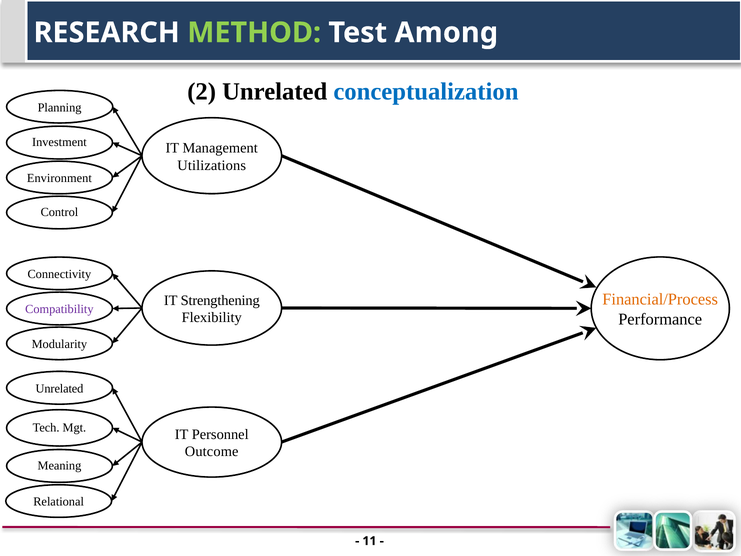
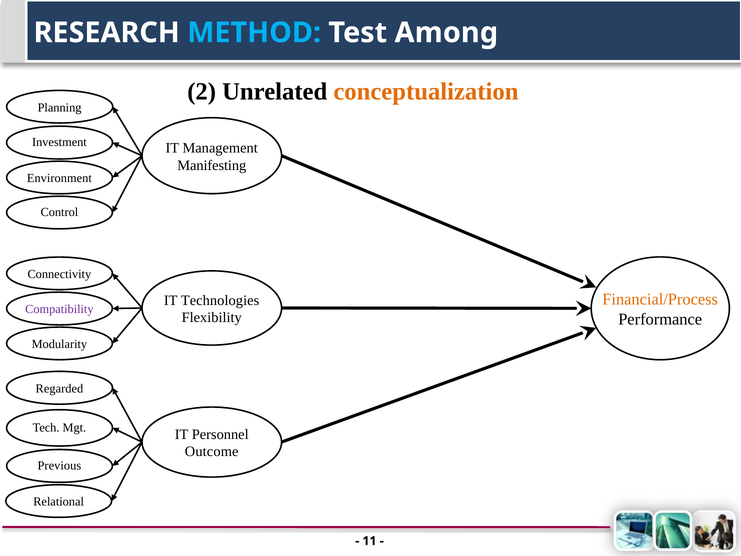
METHOD colour: light green -> light blue
conceptualization colour: blue -> orange
Utilizations: Utilizations -> Manifesting
Strengthening: Strengthening -> Technologies
Unrelated at (60, 388): Unrelated -> Regarded
Meaning: Meaning -> Previous
